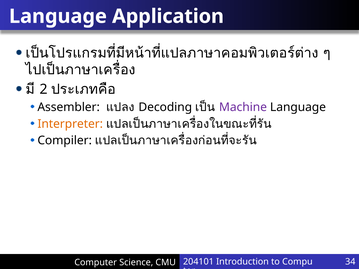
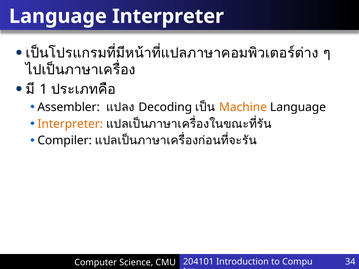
Application at (168, 16): Application -> Interpreter
2: 2 -> 1
Machine colour: purple -> orange
